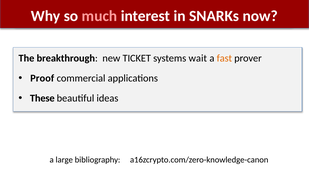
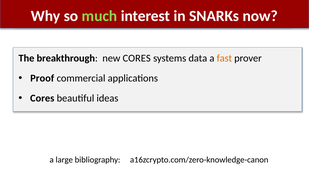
much colour: pink -> light green
new TICKET: TICKET -> CORES
wait: wait -> data
These at (42, 98): These -> Cores
